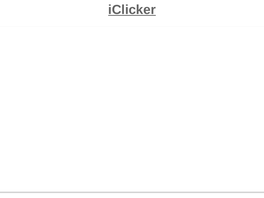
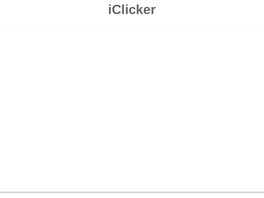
iClicker underline: present -> none
